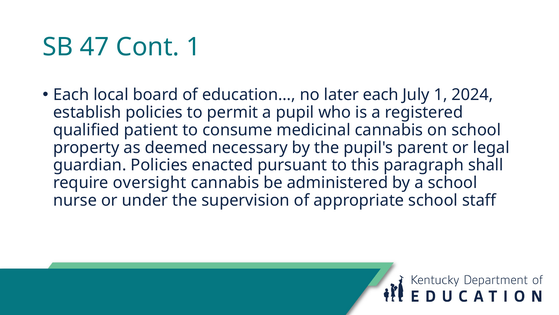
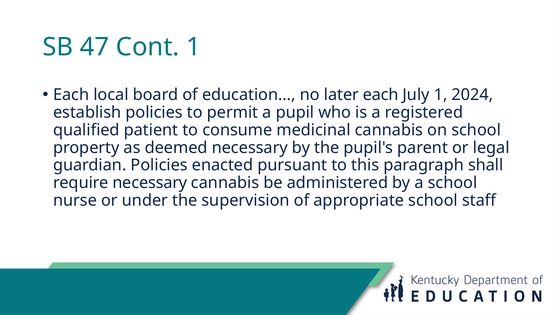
require oversight: oversight -> necessary
